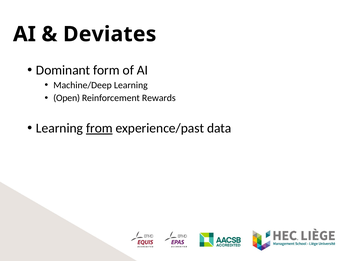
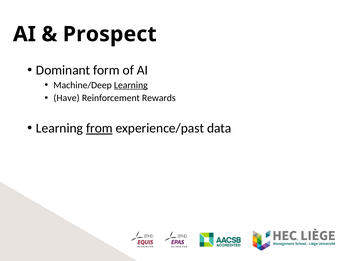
Deviates: Deviates -> Prospect
Learning at (131, 85) underline: none -> present
Open: Open -> Have
